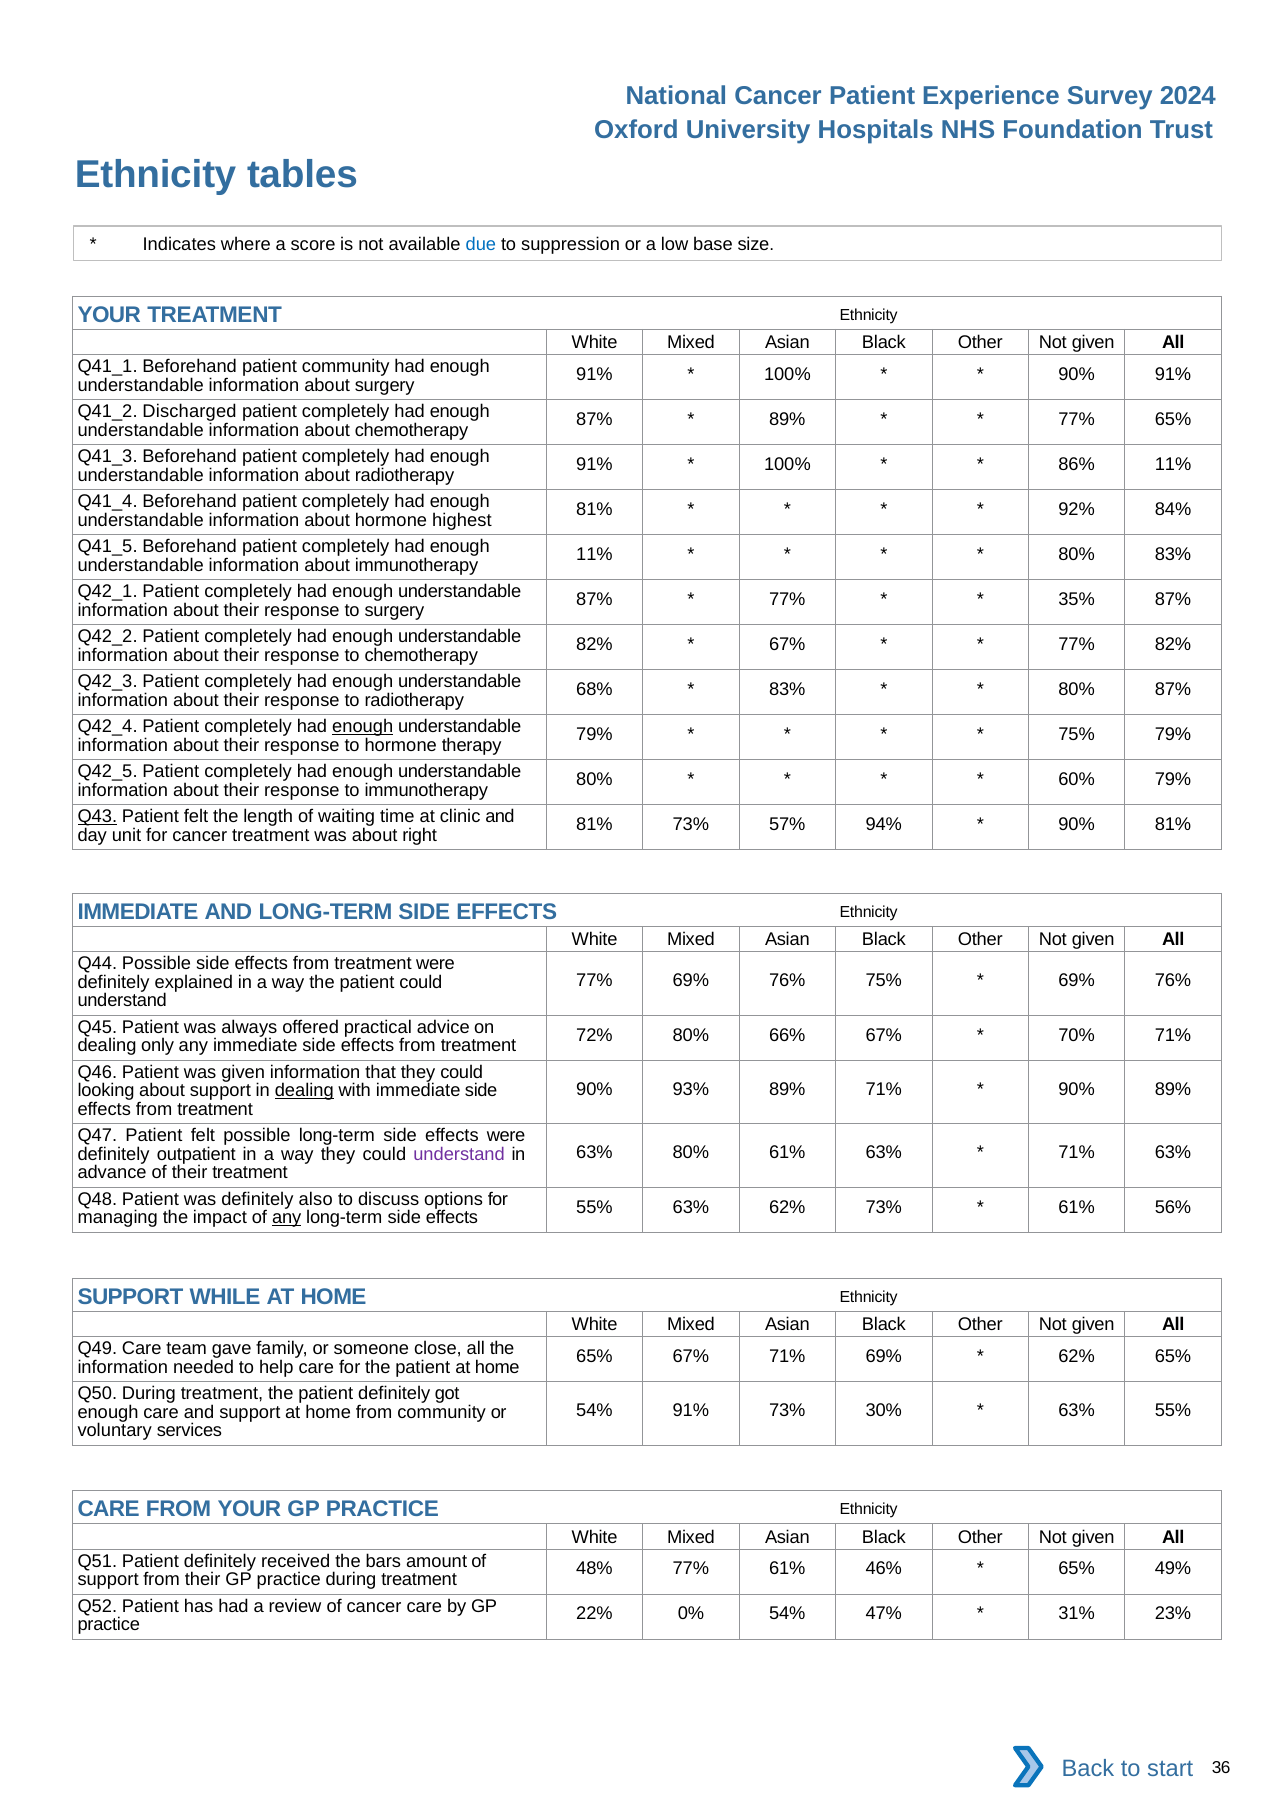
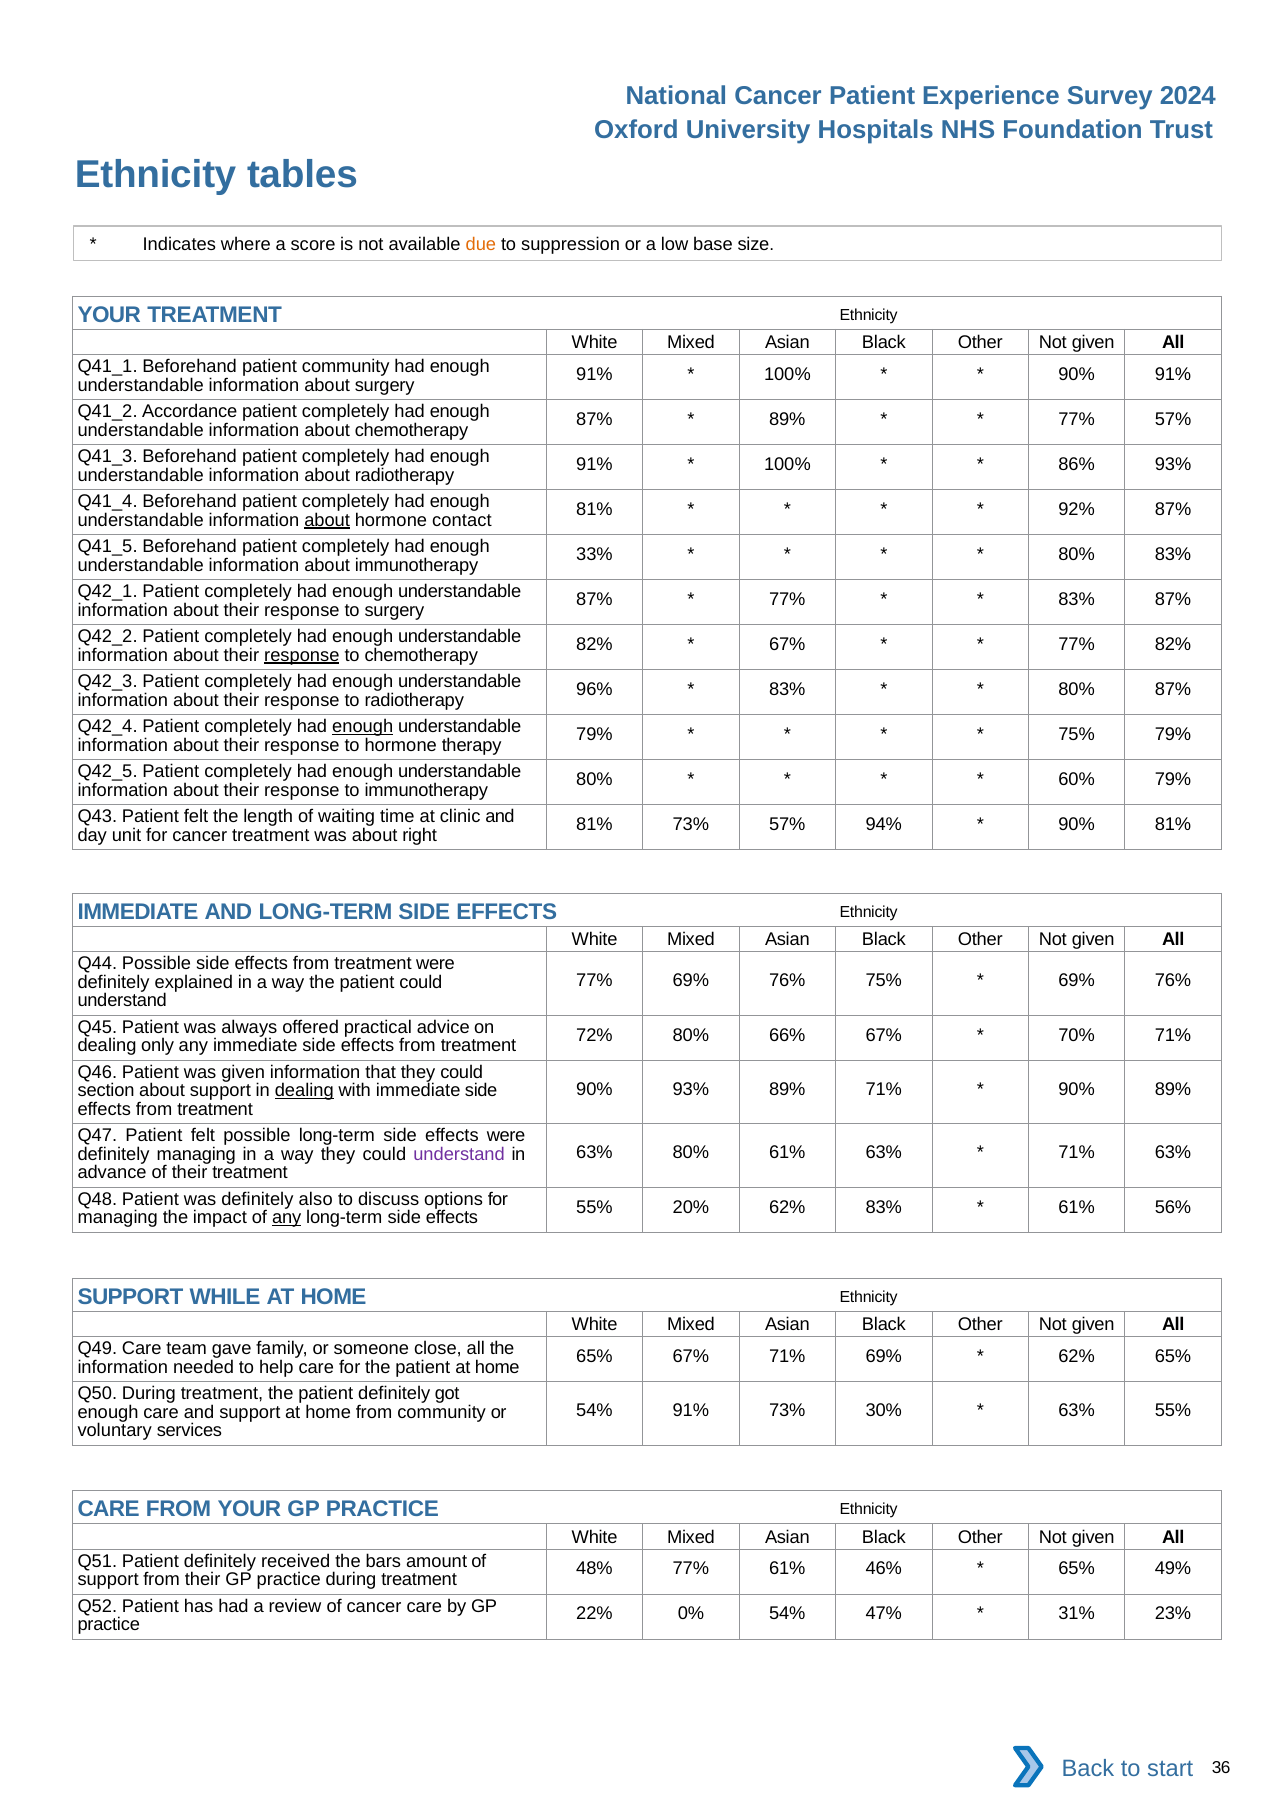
due colour: blue -> orange
Discharged: Discharged -> Accordance
77% 65%: 65% -> 57%
86% 11%: 11% -> 93%
92% 84%: 84% -> 87%
about at (327, 520) underline: none -> present
highest: highest -> contact
11% at (594, 554): 11% -> 33%
35% at (1077, 599): 35% -> 83%
response at (302, 655) underline: none -> present
68%: 68% -> 96%
Q43 underline: present -> none
looking: looking -> section
definitely outpatient: outpatient -> managing
55% 63%: 63% -> 20%
62% 73%: 73% -> 83%
